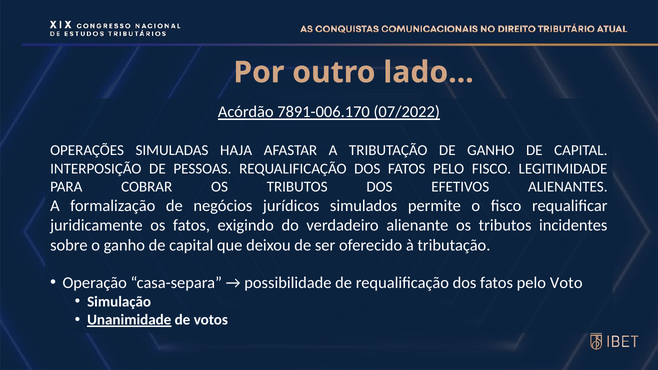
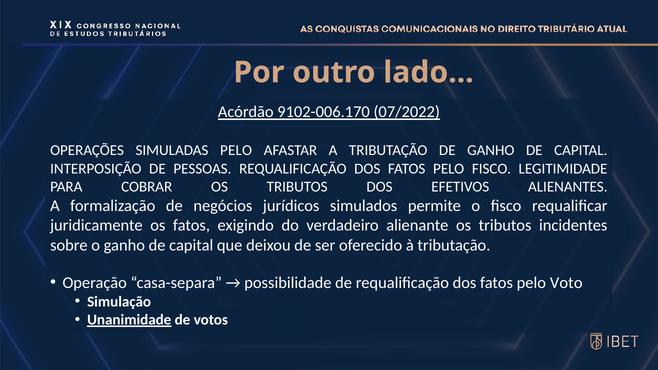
7891-006.170: 7891-006.170 -> 9102-006.170
SIMULADAS HAJA: HAJA -> PELO
